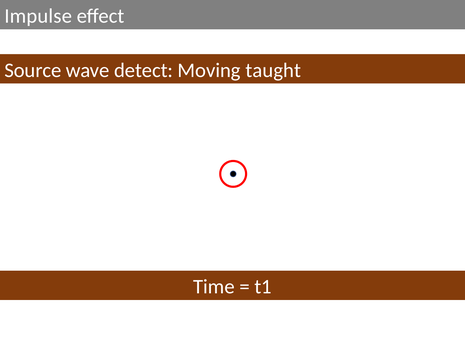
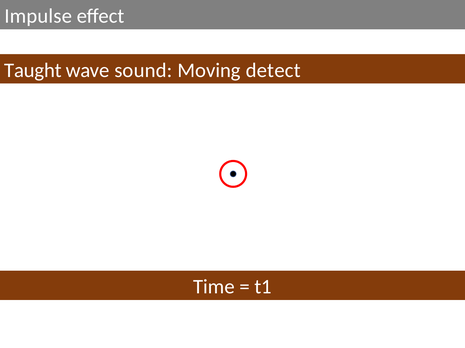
Source: Source -> Taught
detect: detect -> sound
taught: taught -> detect
